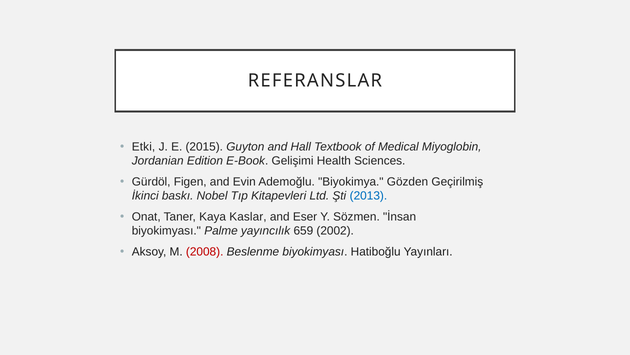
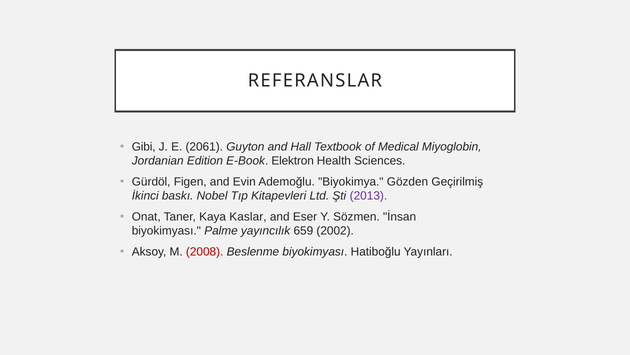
Etki: Etki -> Gibi
2015: 2015 -> 2061
Gelişimi: Gelişimi -> Elektron
2013 colour: blue -> purple
